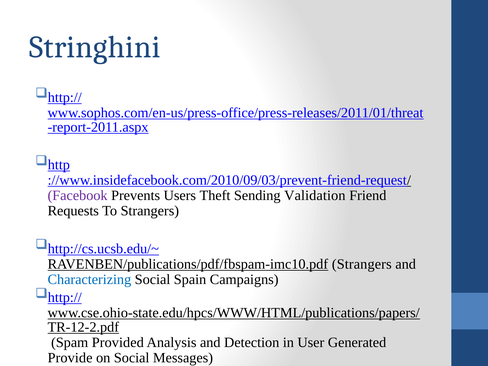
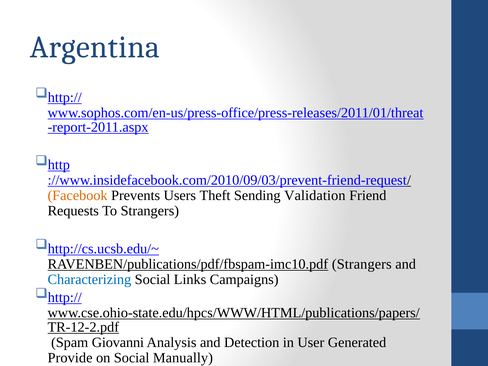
Stringhini: Stringhini -> Argentina
Facebook colour: purple -> orange
Spain: Spain -> Links
Provided: Provided -> Giovanni
Messages: Messages -> Manually
